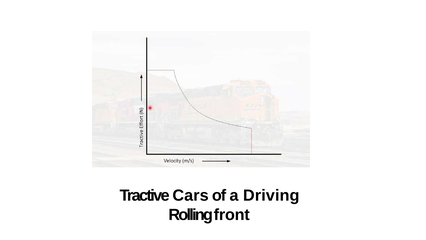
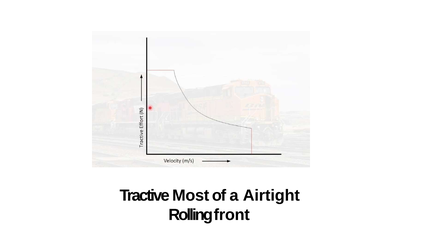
Cars: Cars -> Most
Driving: Driving -> Airtight
